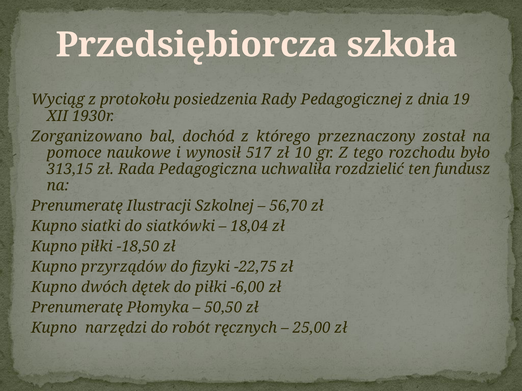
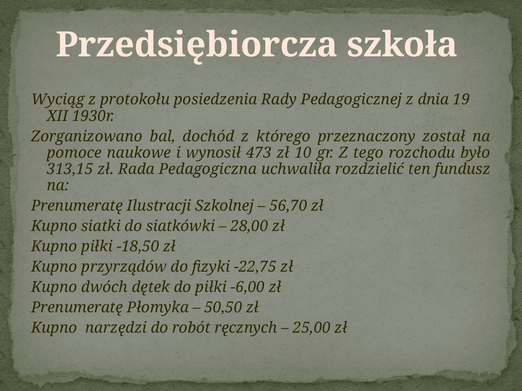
517: 517 -> 473
18,04: 18,04 -> 28,00
